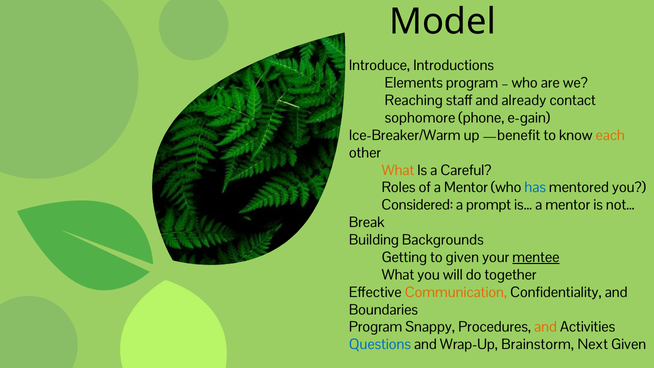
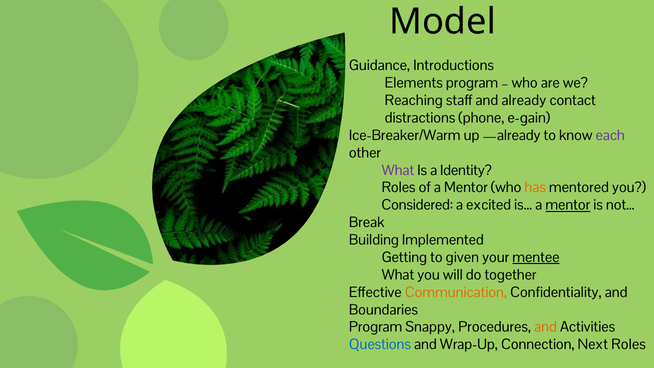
Introduce: Introduce -> Guidance
sophomore: sophomore -> distractions
—benefit: —benefit -> —already
each colour: orange -> purple
What at (398, 170) colour: orange -> purple
Careful: Careful -> Identity
has colour: blue -> orange
prompt: prompt -> excited
mentor at (568, 205) underline: none -> present
Backgrounds: Backgrounds -> Implemented
Brainstorm: Brainstorm -> Connection
Next Given: Given -> Roles
